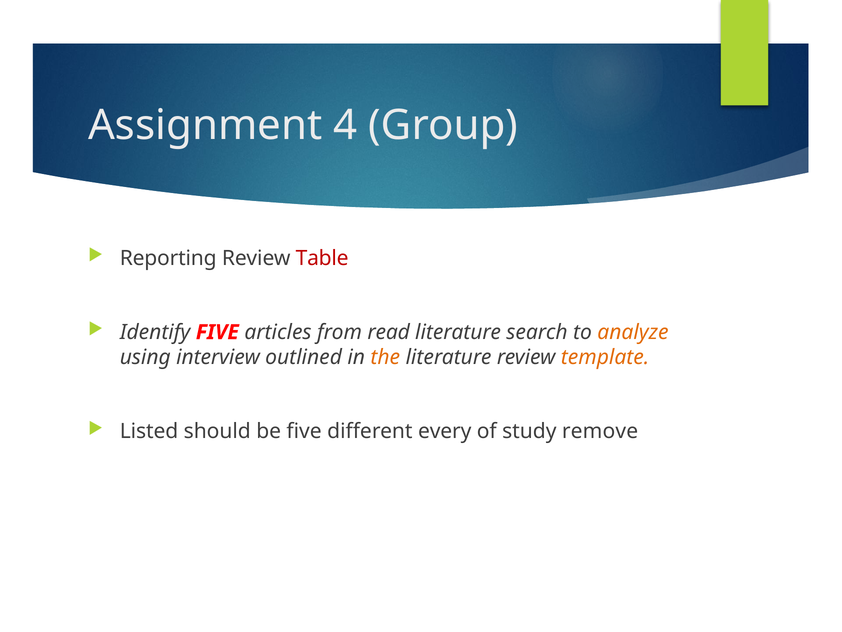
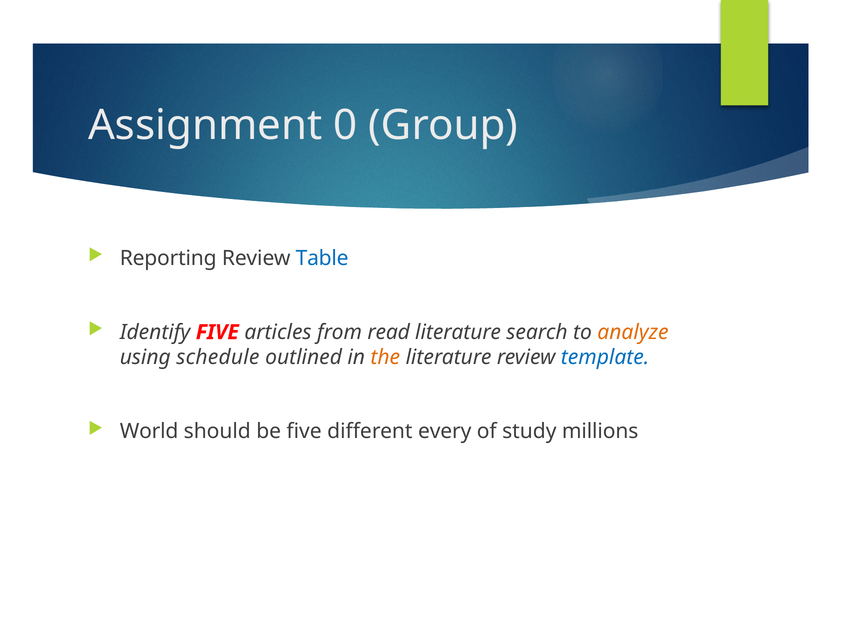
4: 4 -> 0
Table colour: red -> blue
interview: interview -> schedule
template colour: orange -> blue
Listed: Listed -> World
remove: remove -> millions
